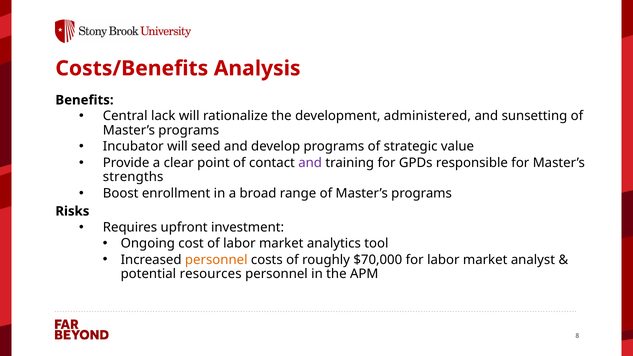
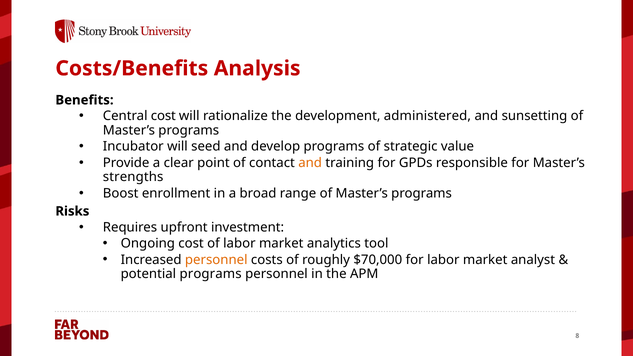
Central lack: lack -> cost
and at (310, 163) colour: purple -> orange
potential resources: resources -> programs
